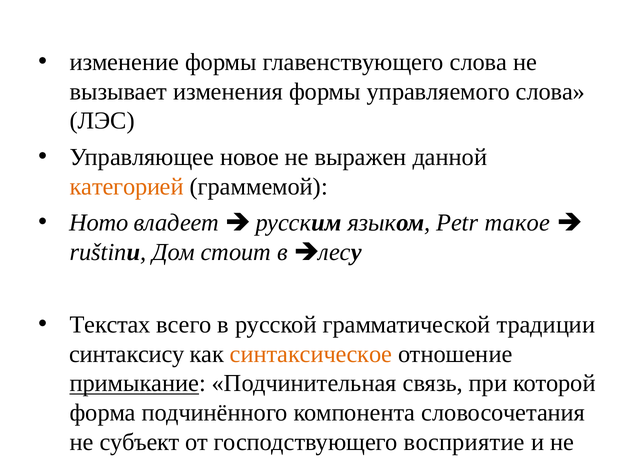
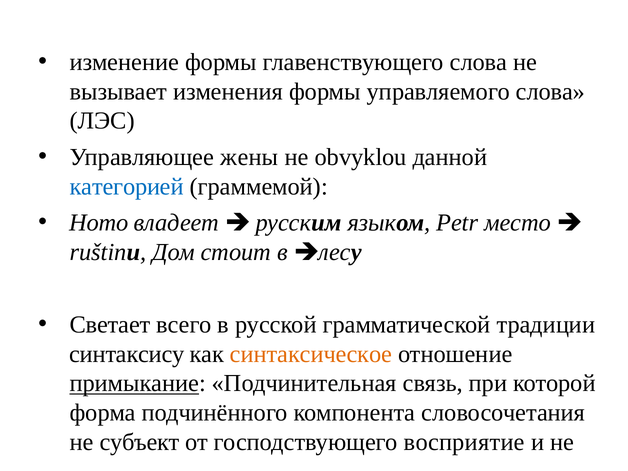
новое: новое -> жены
выражен: выражен -> obvyklou
категорией colour: orange -> blue
такое: такое -> место
Текстах: Текстах -> Светает
